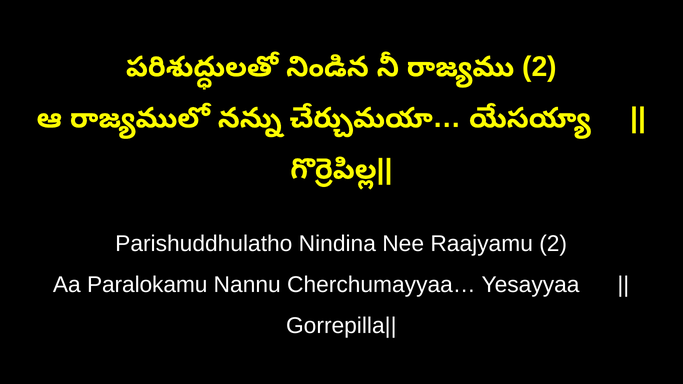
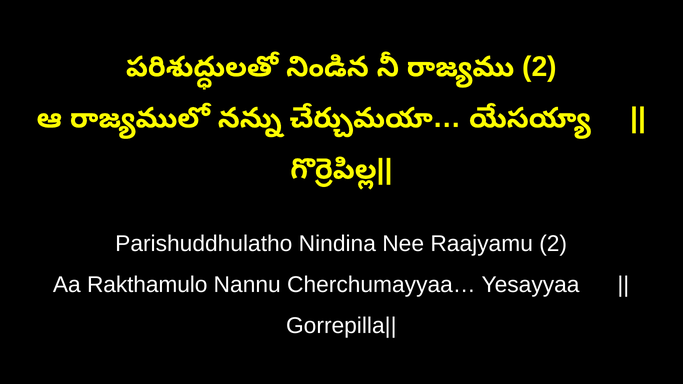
Paralokamu: Paralokamu -> Rakthamulo
